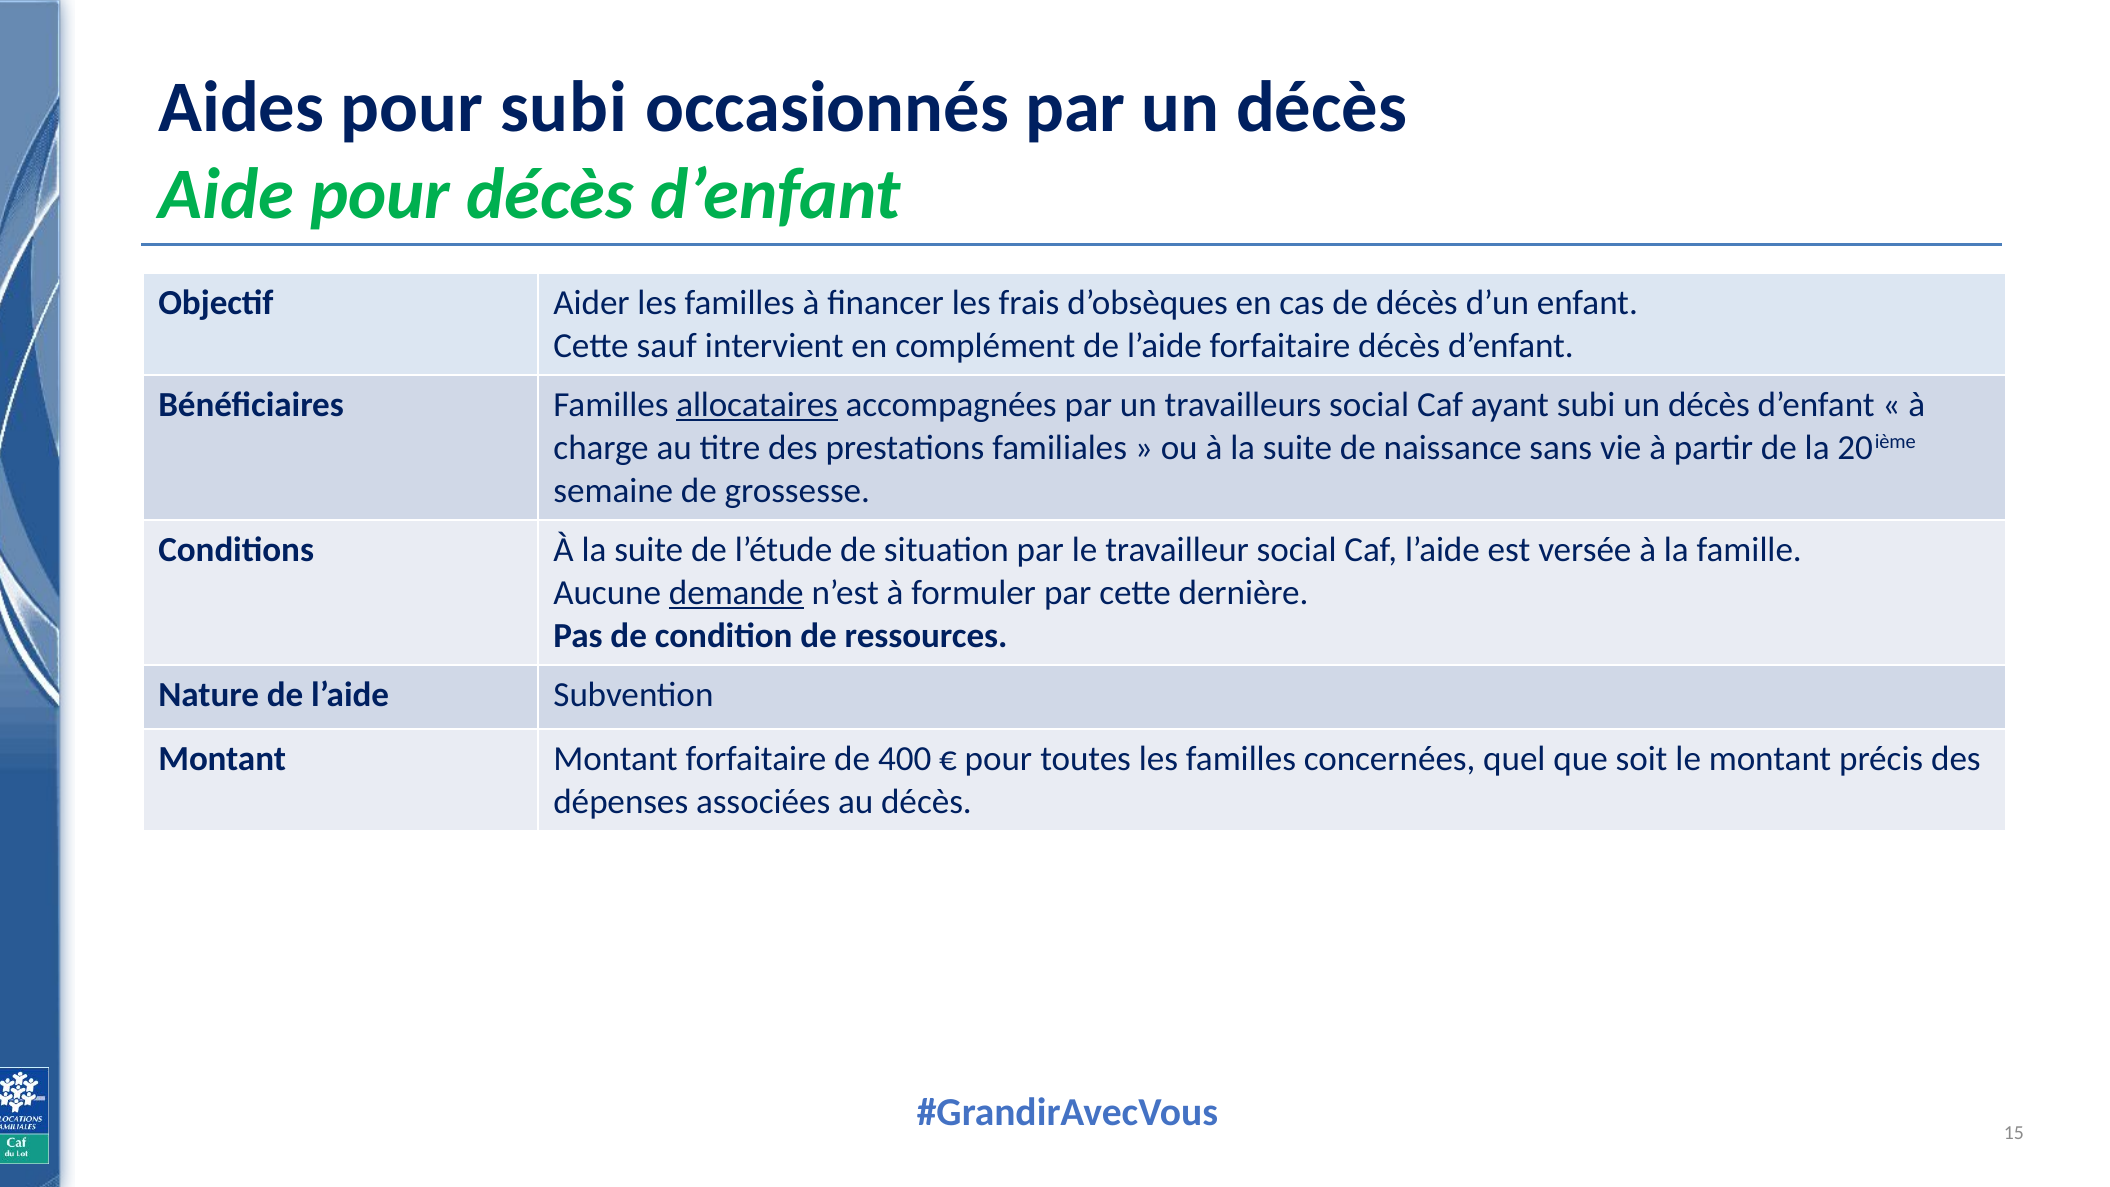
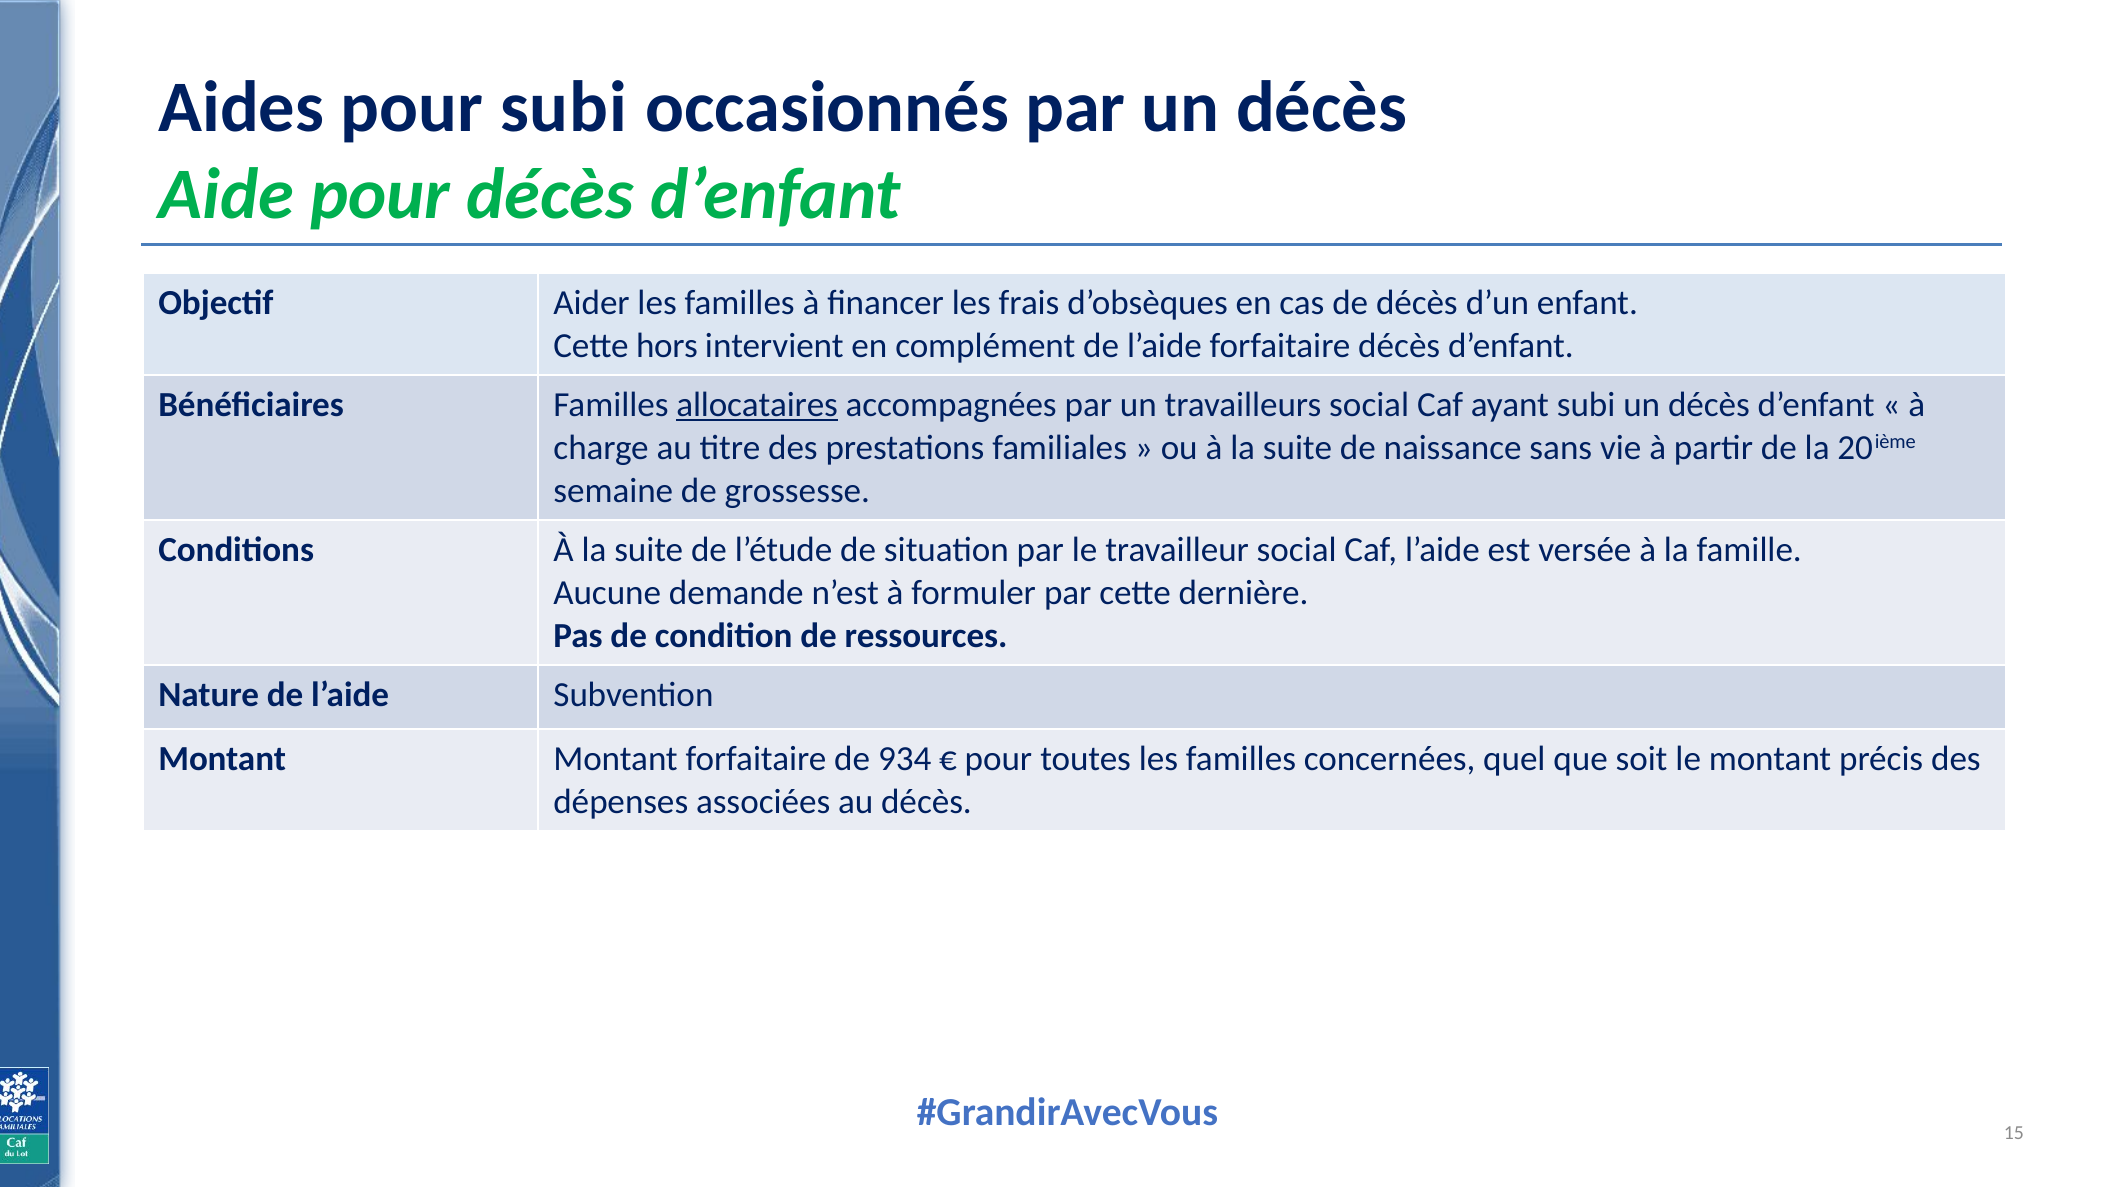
sauf: sauf -> hors
demande underline: present -> none
400: 400 -> 934
